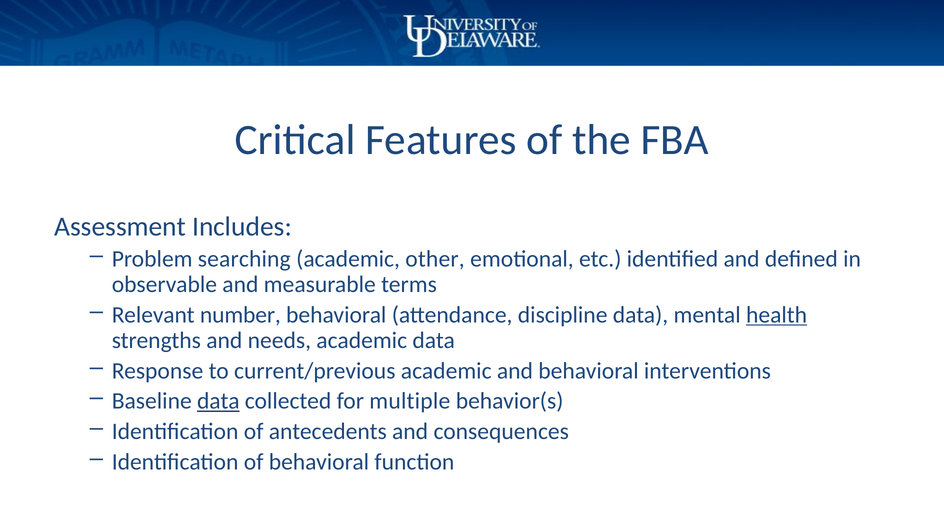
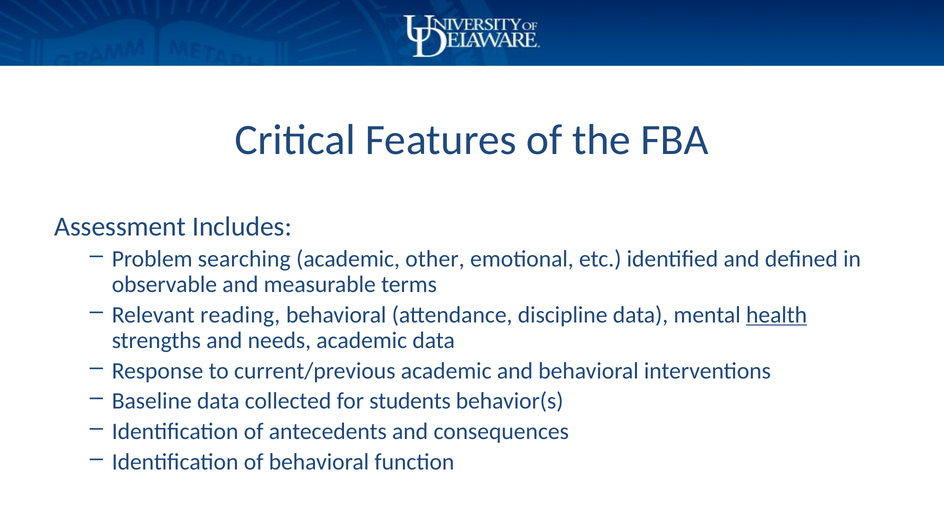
number: number -> reading
data at (218, 401) underline: present -> none
multiple: multiple -> students
